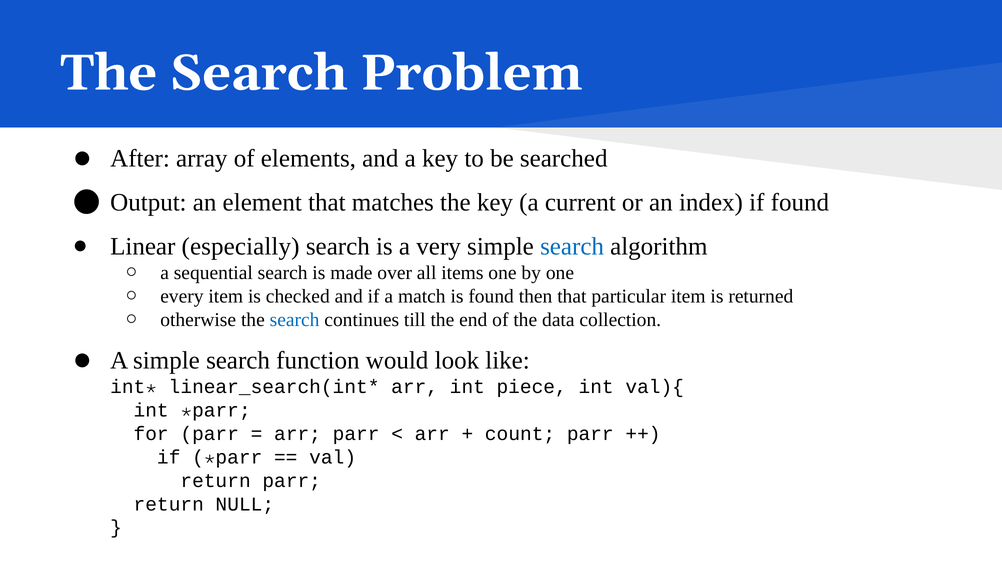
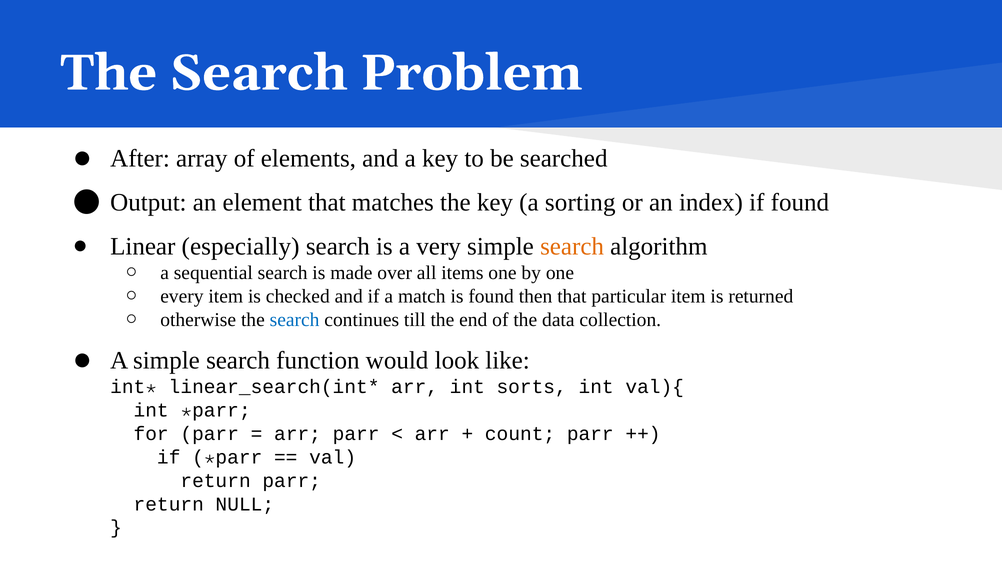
current: current -> sorting
search at (572, 246) colour: blue -> orange
piece: piece -> sorts
